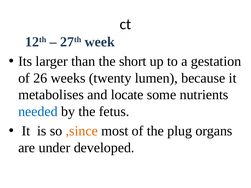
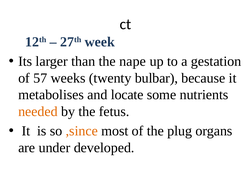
short: short -> nape
26: 26 -> 57
lumen: lumen -> bulbar
needed colour: blue -> orange
